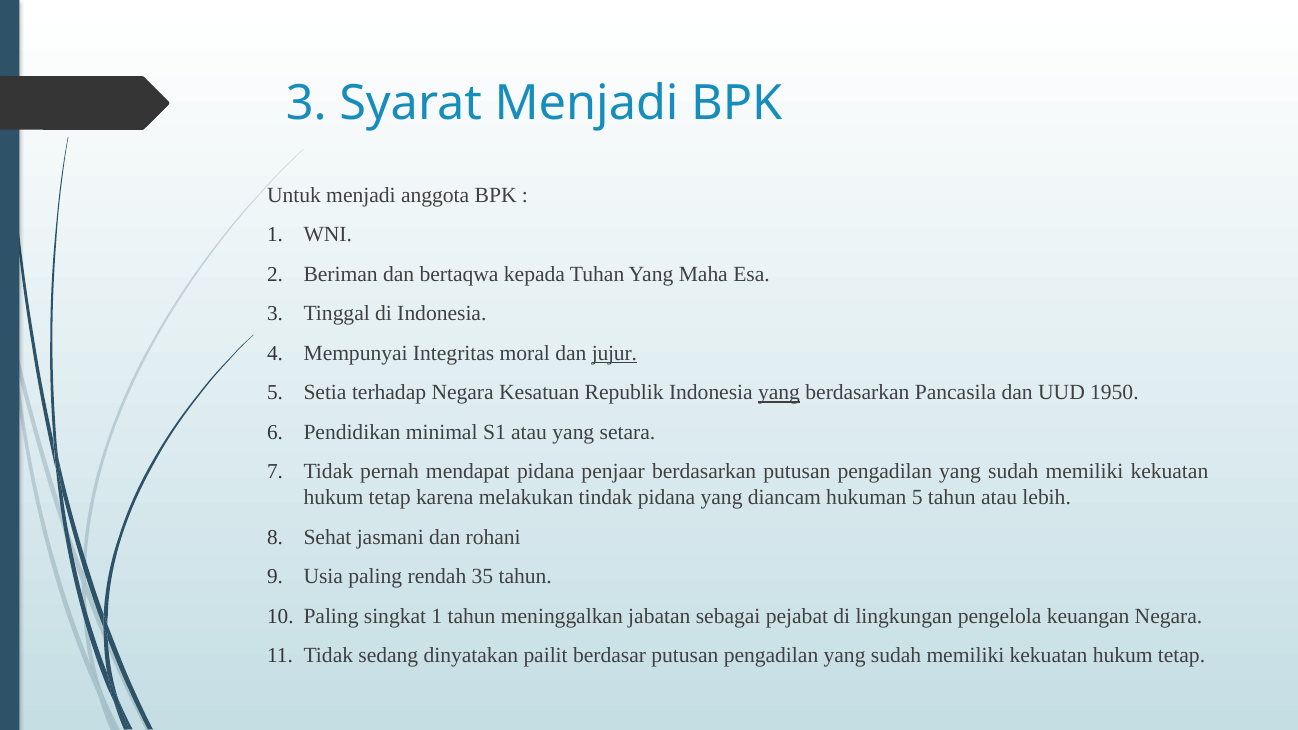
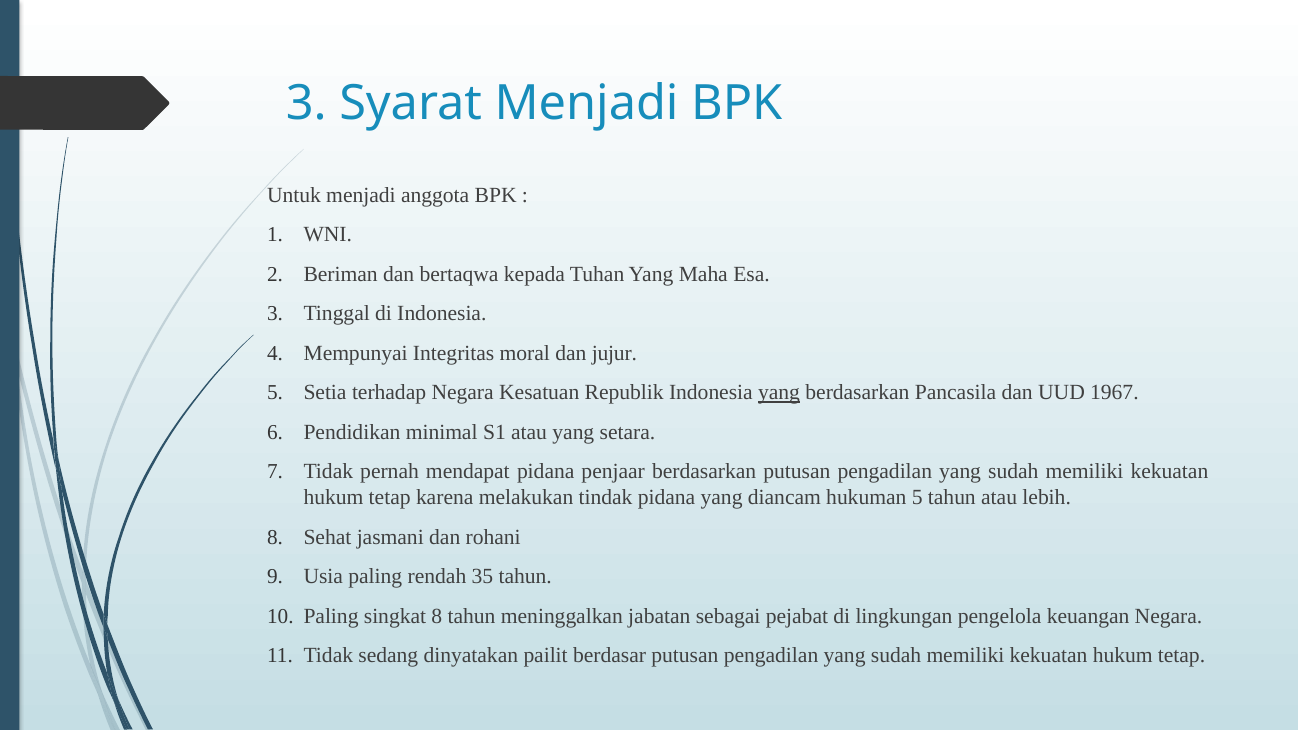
jujur underline: present -> none
1950: 1950 -> 1967
singkat 1: 1 -> 8
